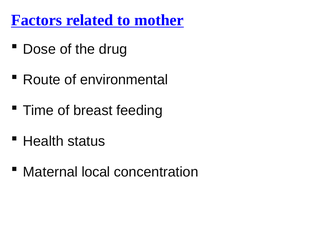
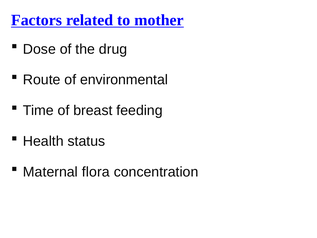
local: local -> flora
